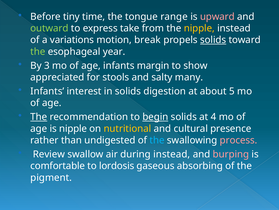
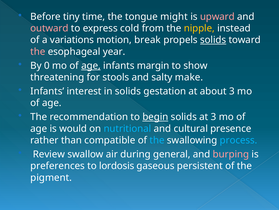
range: range -> might
outward colour: light green -> pink
take: take -> cold
the at (38, 51) colour: light green -> pink
3: 3 -> 0
age at (91, 65) underline: none -> present
appreciated: appreciated -> threatening
many: many -> make
digestion: digestion -> gestation
about 5: 5 -> 3
The at (39, 117) underline: present -> none
at 4: 4 -> 3
is nipple: nipple -> would
nutritional colour: yellow -> light blue
undigested: undigested -> compatible
process colour: pink -> light blue
during instead: instead -> general
comfortable: comfortable -> preferences
absorbing: absorbing -> persistent
